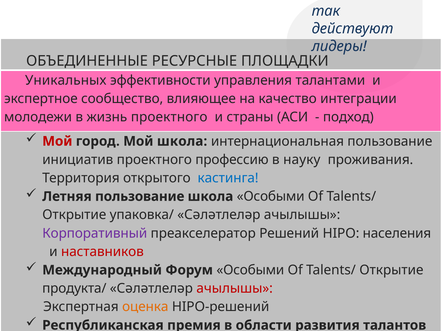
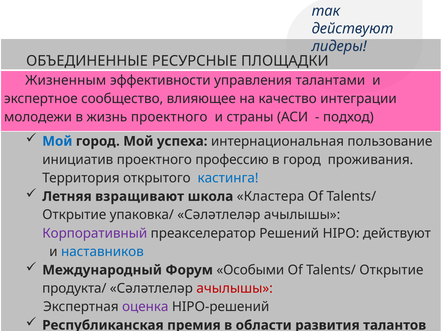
Уникальных: Уникальных -> Жизненным
Мой at (57, 141) colour: red -> blue
Мой школа: школа -> успеха
в науку: науку -> город
Летняя пользование: пользование -> взращивают
школа Особыми: Особыми -> Кластера
HIPO населения: населения -> действуют
наставников colour: red -> blue
оценка colour: orange -> purple
